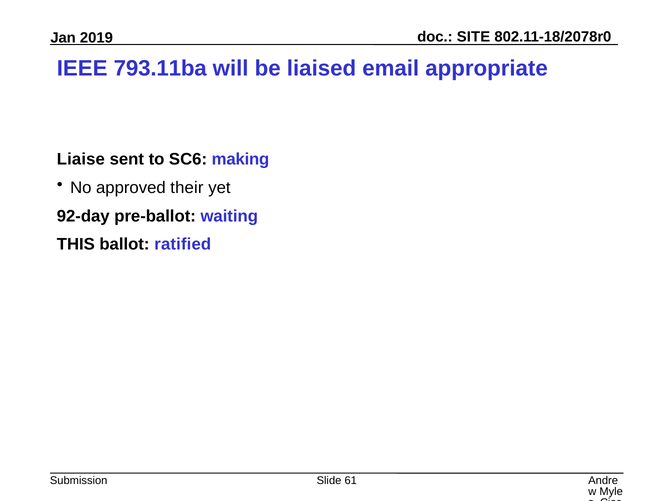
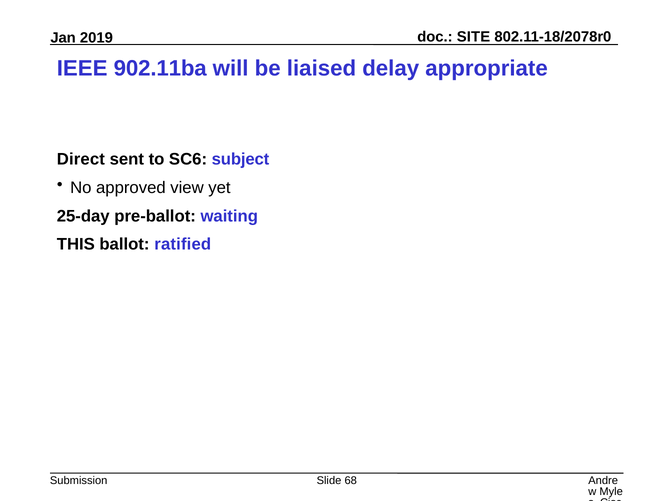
793.11ba: 793.11ba -> 902.11ba
email: email -> delay
Liaise: Liaise -> Direct
making: making -> subject
their: their -> view
92-day: 92-day -> 25-day
61: 61 -> 68
